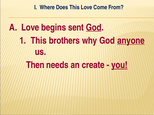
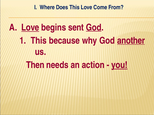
Love at (30, 28) underline: none -> present
brothers: brothers -> because
anyone: anyone -> another
create: create -> action
